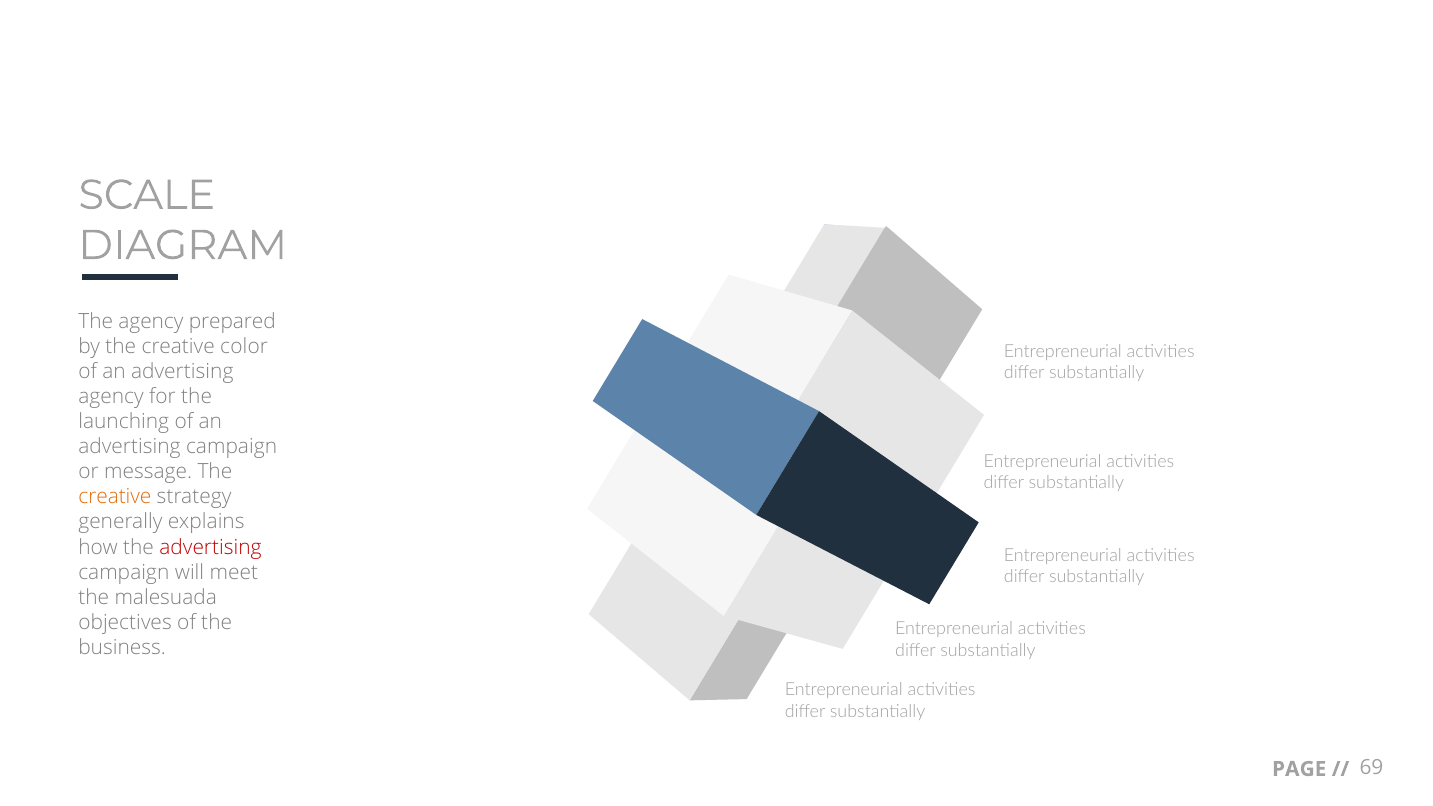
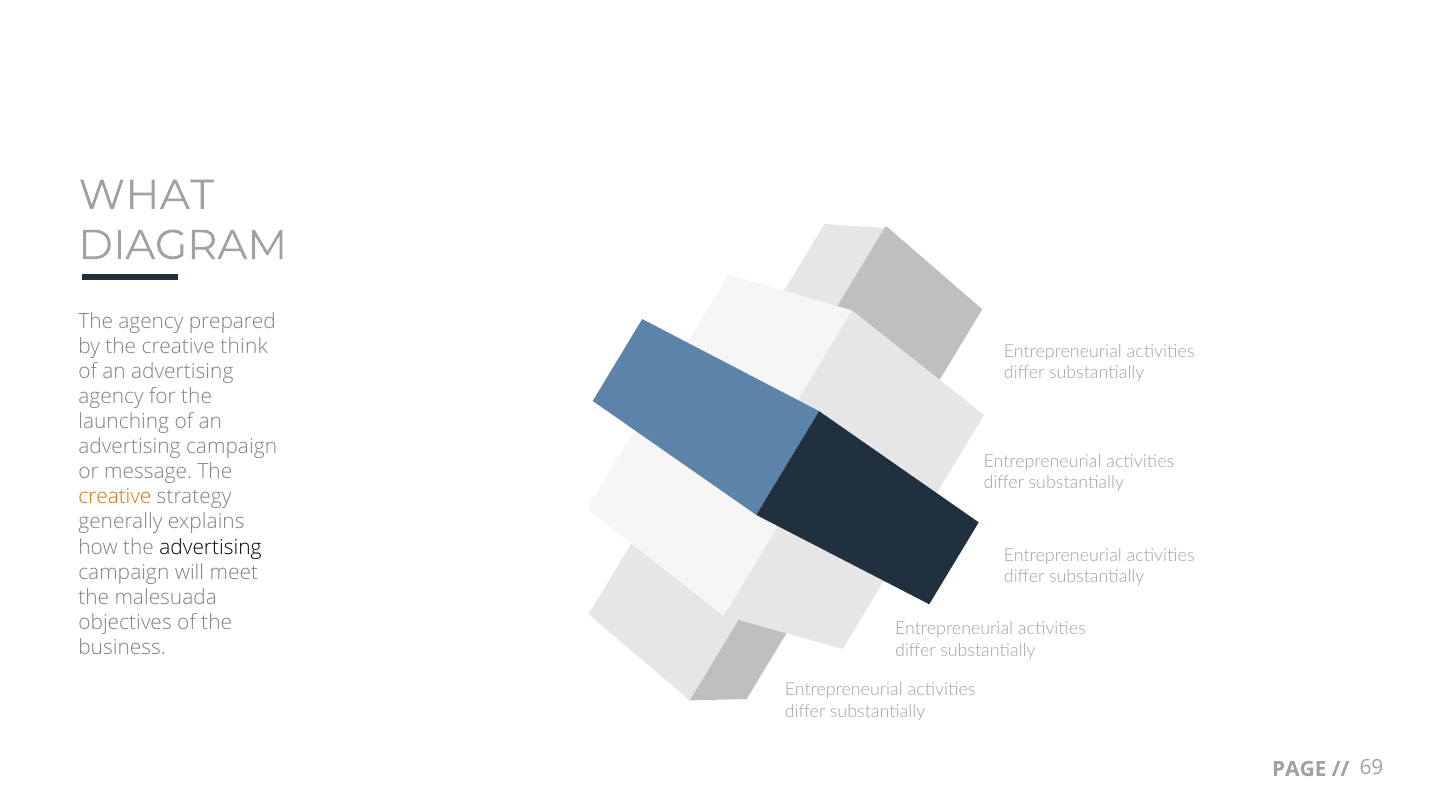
SCALE: SCALE -> WHAT
color: color -> think
advertising at (211, 547) colour: red -> black
